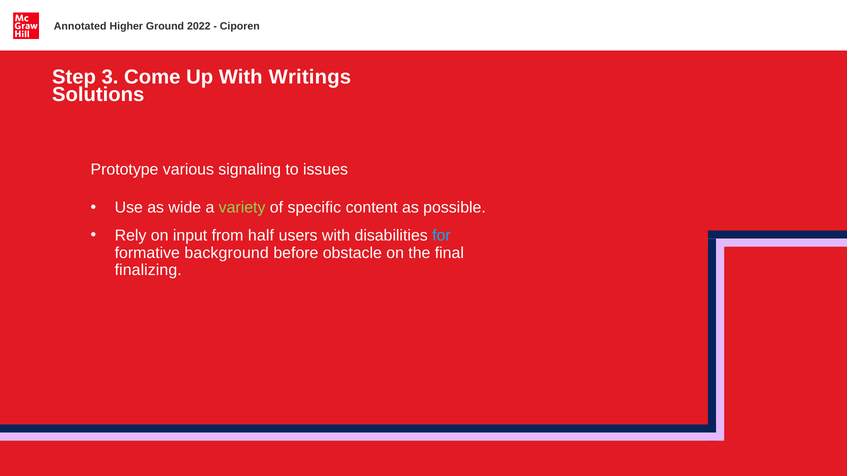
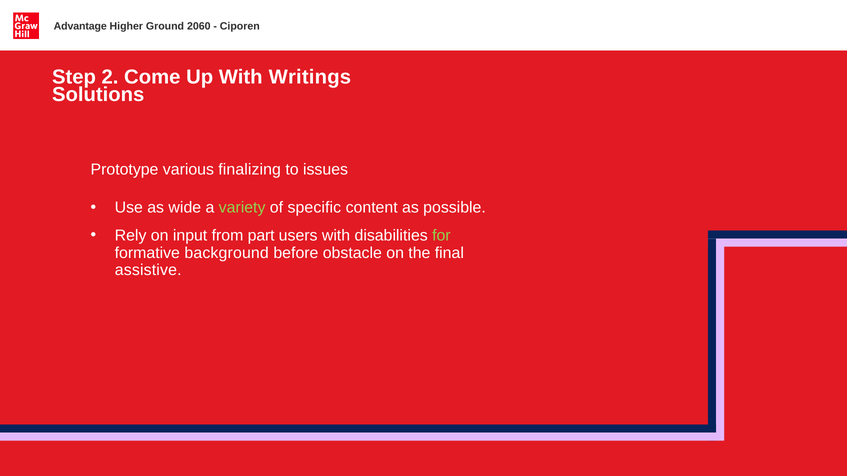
Annotated: Annotated -> Advantage
2022: 2022 -> 2060
3: 3 -> 2
signaling: signaling -> finalizing
half: half -> part
for colour: light blue -> light green
finalizing: finalizing -> assistive
